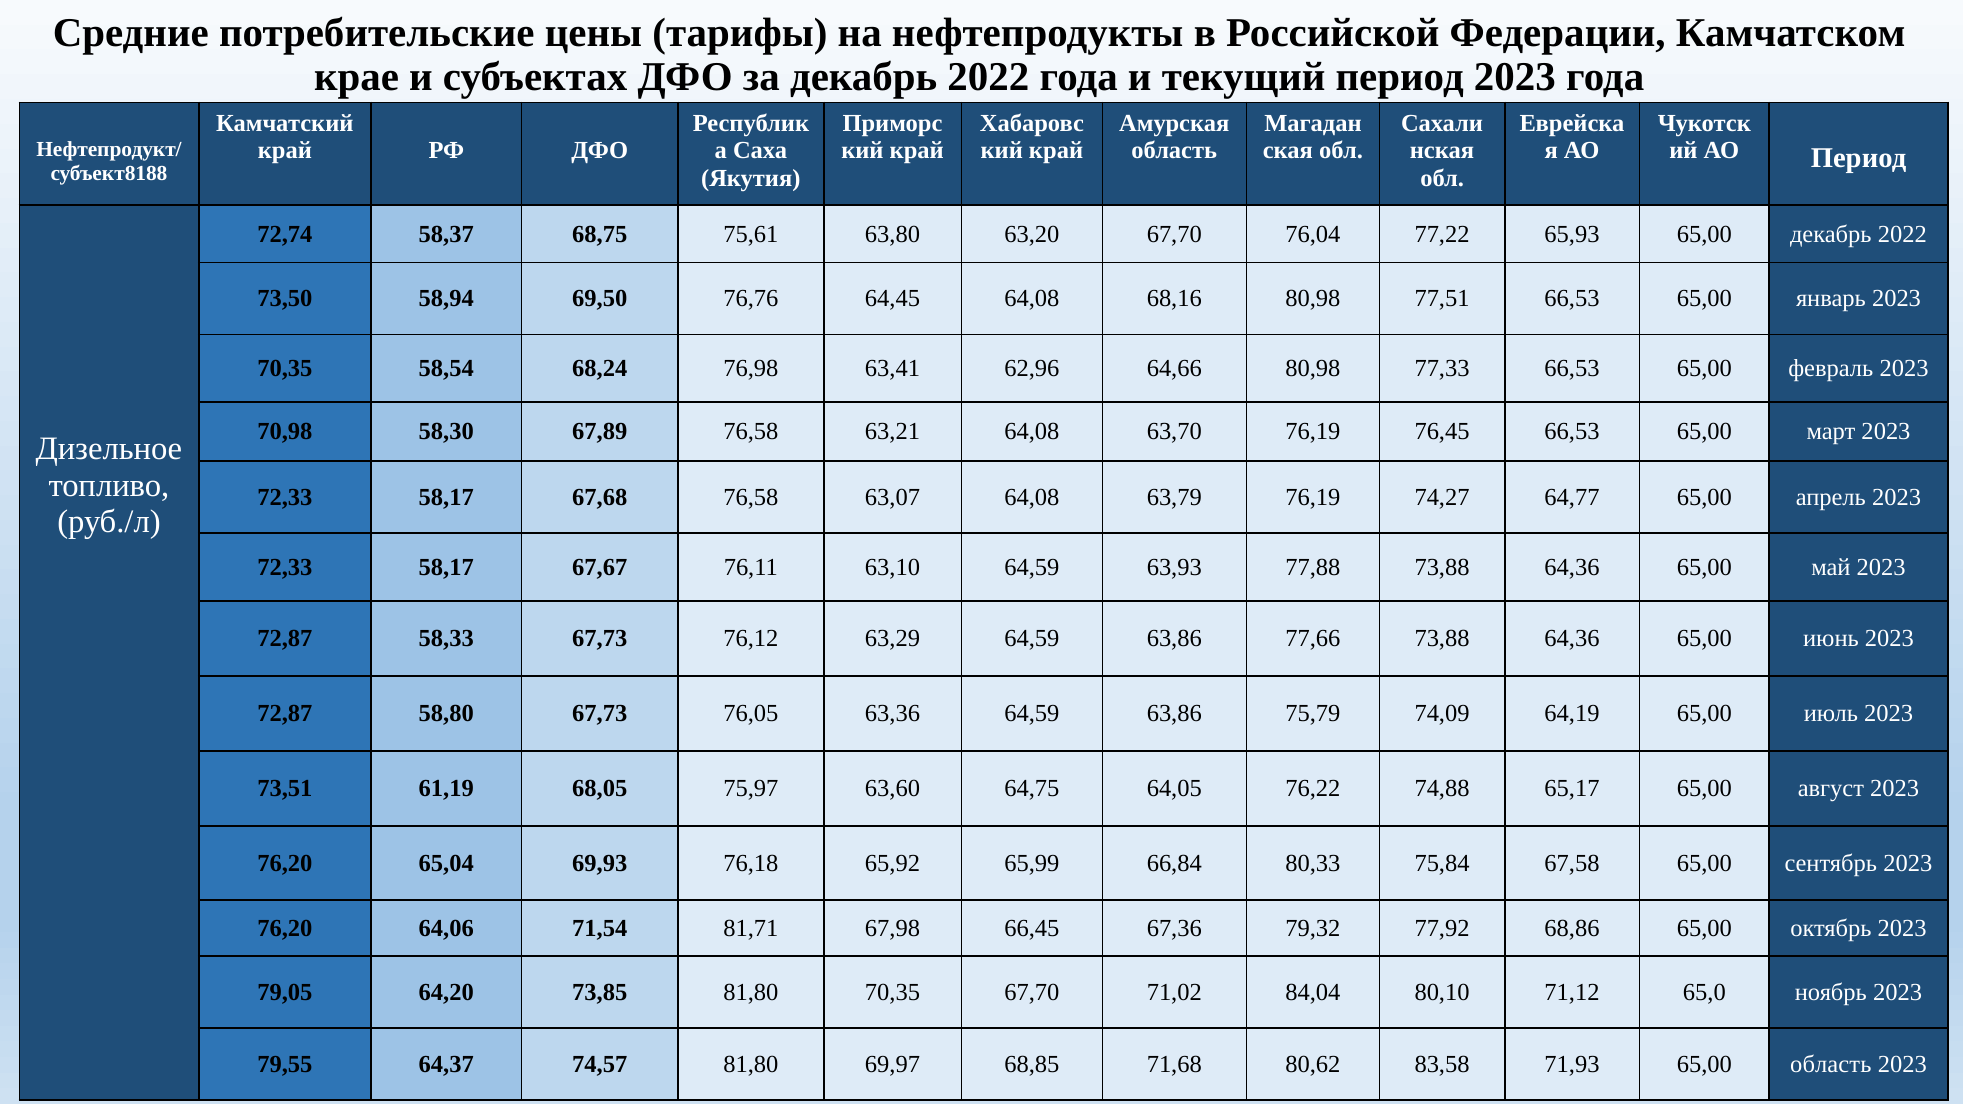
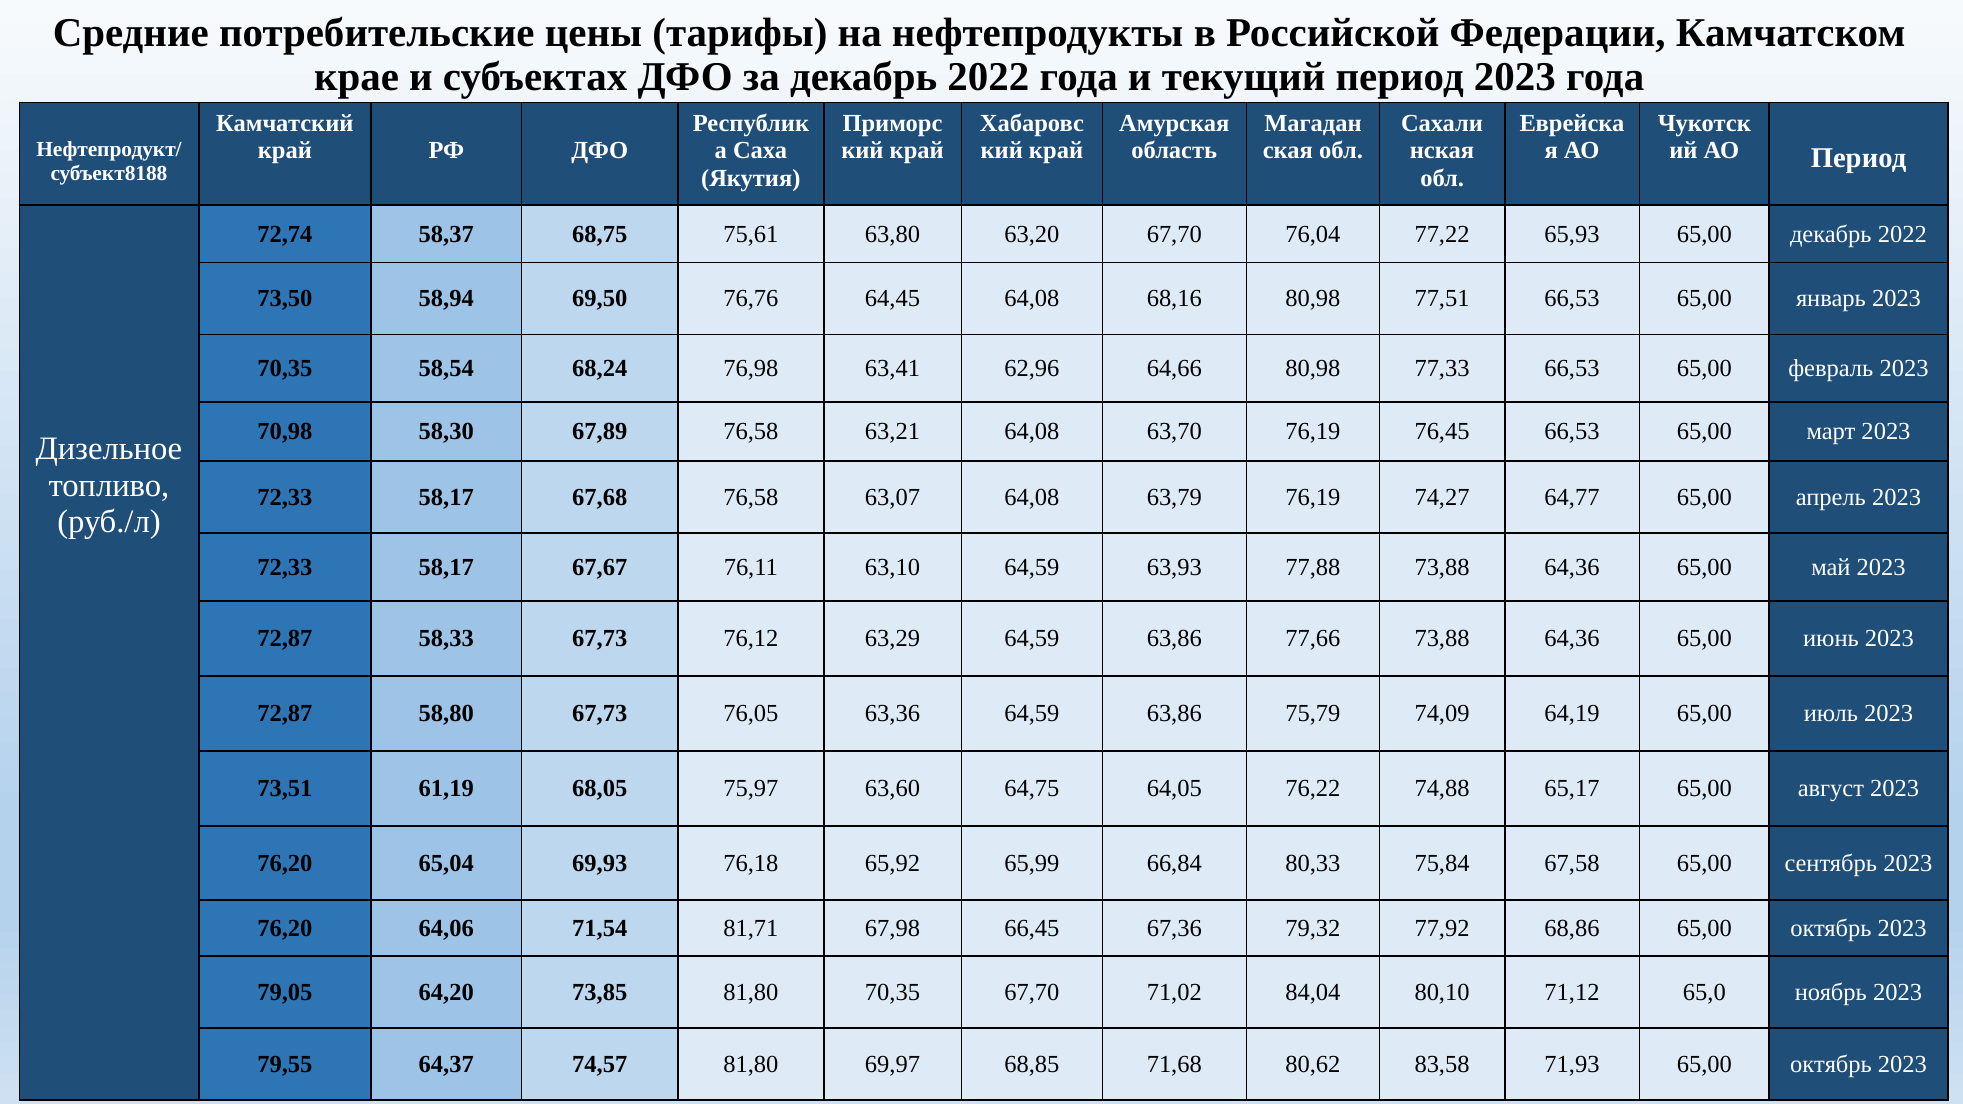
71,93 65,00 область: область -> октябрь
